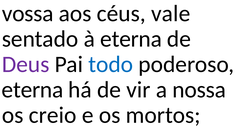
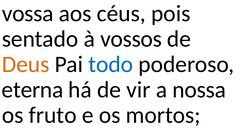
vale: vale -> pois
à eterna: eterna -> vossos
Deus colour: purple -> orange
creio: creio -> fruto
